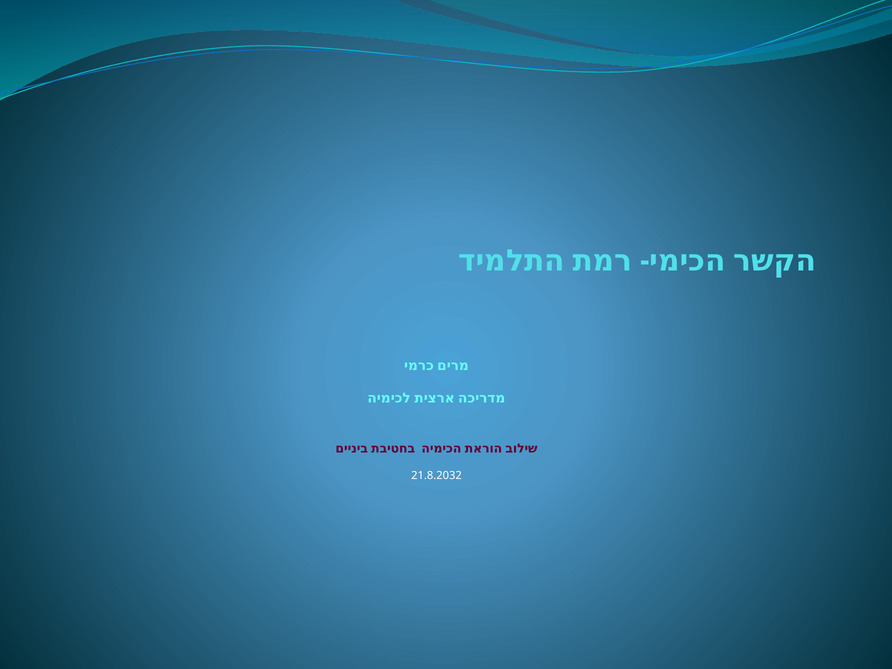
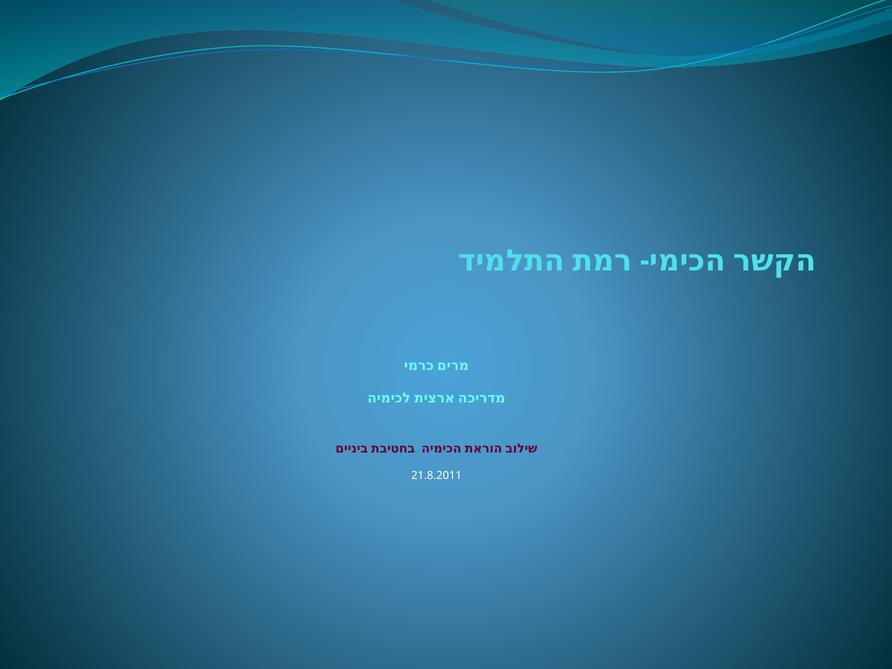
21.8.2032: 21.8.2032 -> 21.8.2011
